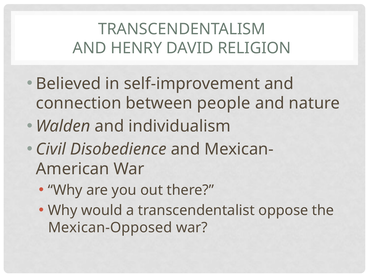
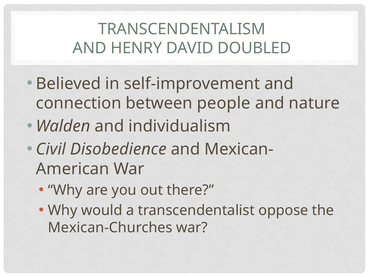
RELIGION: RELIGION -> DOUBLED
Mexican-Opposed: Mexican-Opposed -> Mexican-Churches
